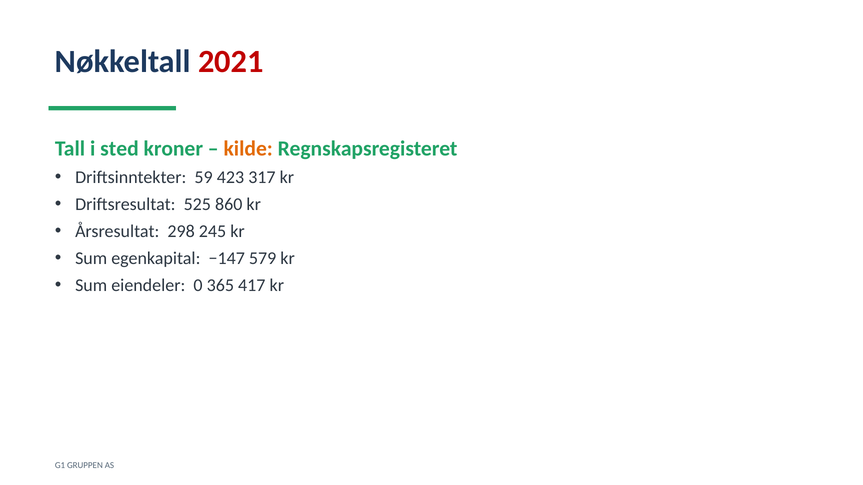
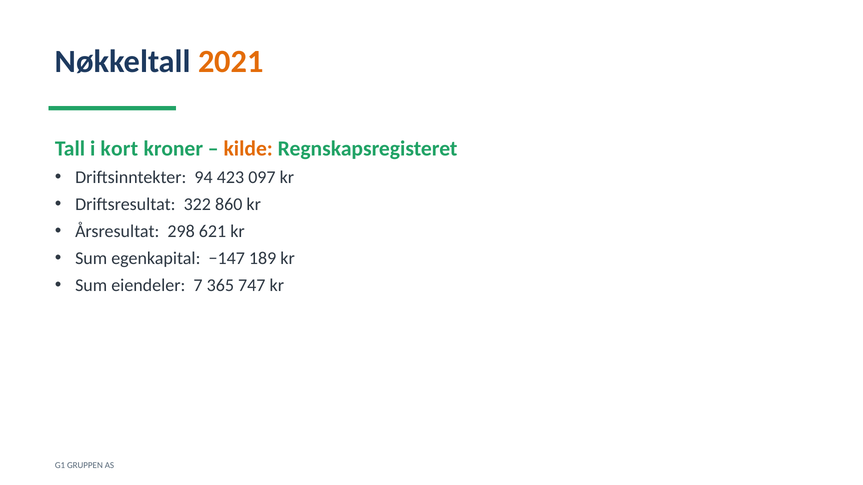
2021 colour: red -> orange
sted: sted -> kort
59: 59 -> 94
317: 317 -> 097
525: 525 -> 322
245: 245 -> 621
579: 579 -> 189
0: 0 -> 7
417: 417 -> 747
